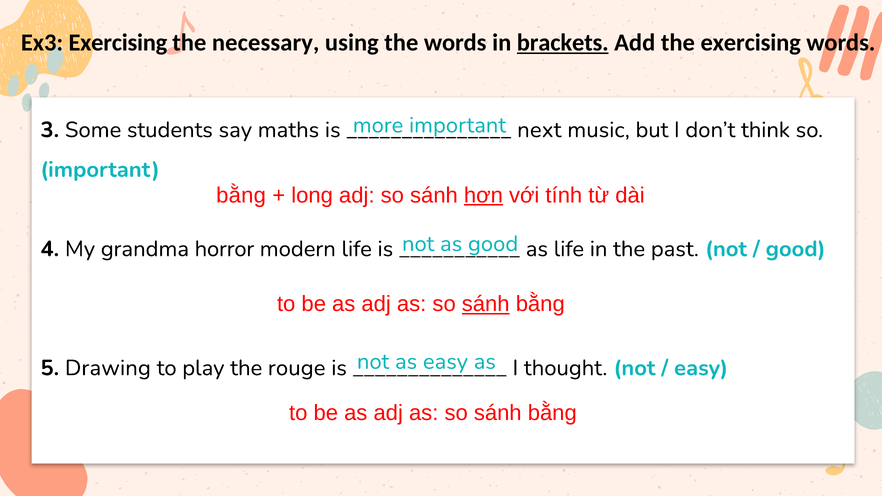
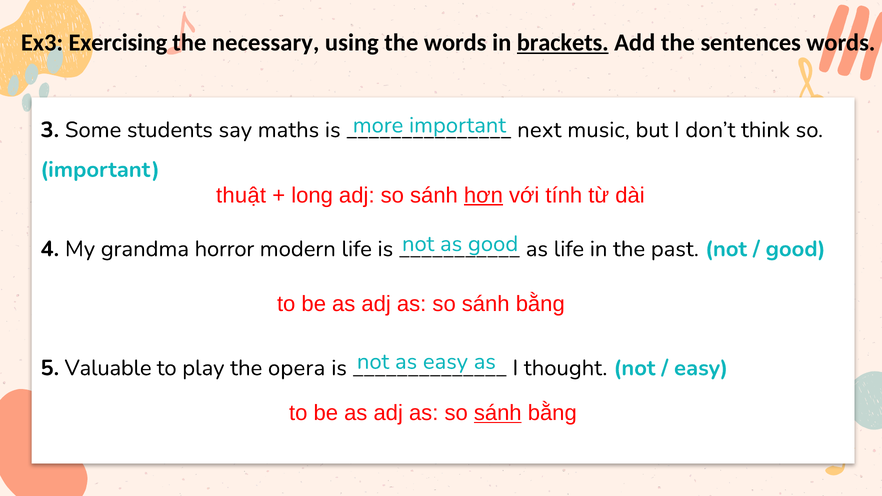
the exercising: exercising -> sentences
bằng at (241, 195): bằng -> thuật
sánh at (486, 304) underline: present -> none
Drawing: Drawing -> Valuable
rouge: rouge -> opera
sánh at (498, 413) underline: none -> present
